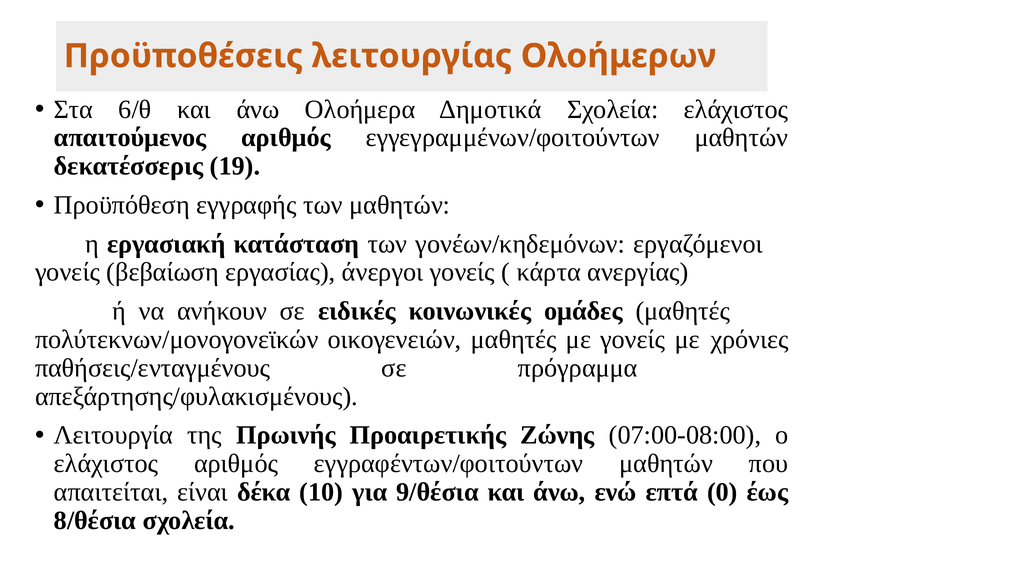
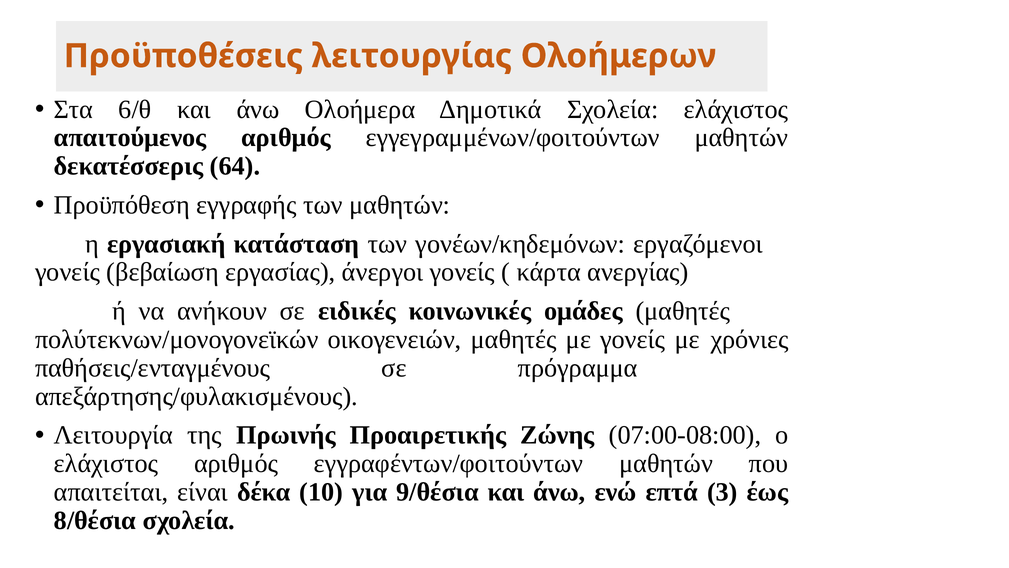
19: 19 -> 64
0: 0 -> 3
